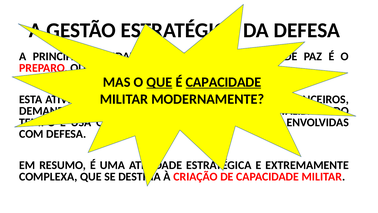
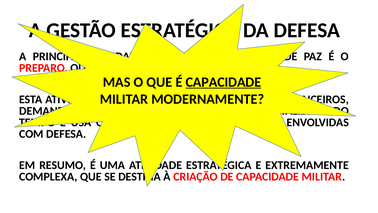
QUE at (159, 82) underline: present -> none
